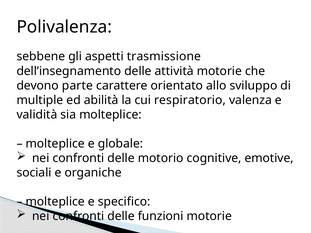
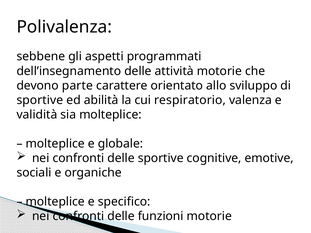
trasmissione: trasmissione -> programmati
multiple at (40, 100): multiple -> sportive
delle motorio: motorio -> sportive
